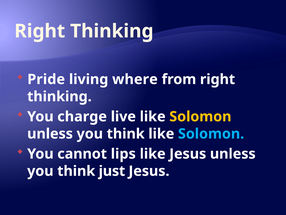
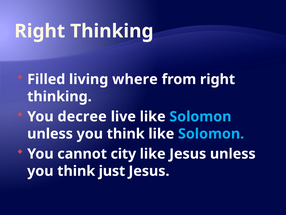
Pride: Pride -> Filled
charge: charge -> decree
Solomon at (200, 116) colour: yellow -> light blue
lips: lips -> city
